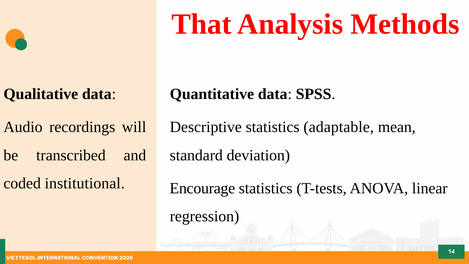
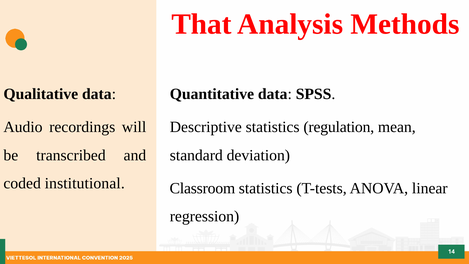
adaptable: adaptable -> regulation
Encourage: Encourage -> Classroom
